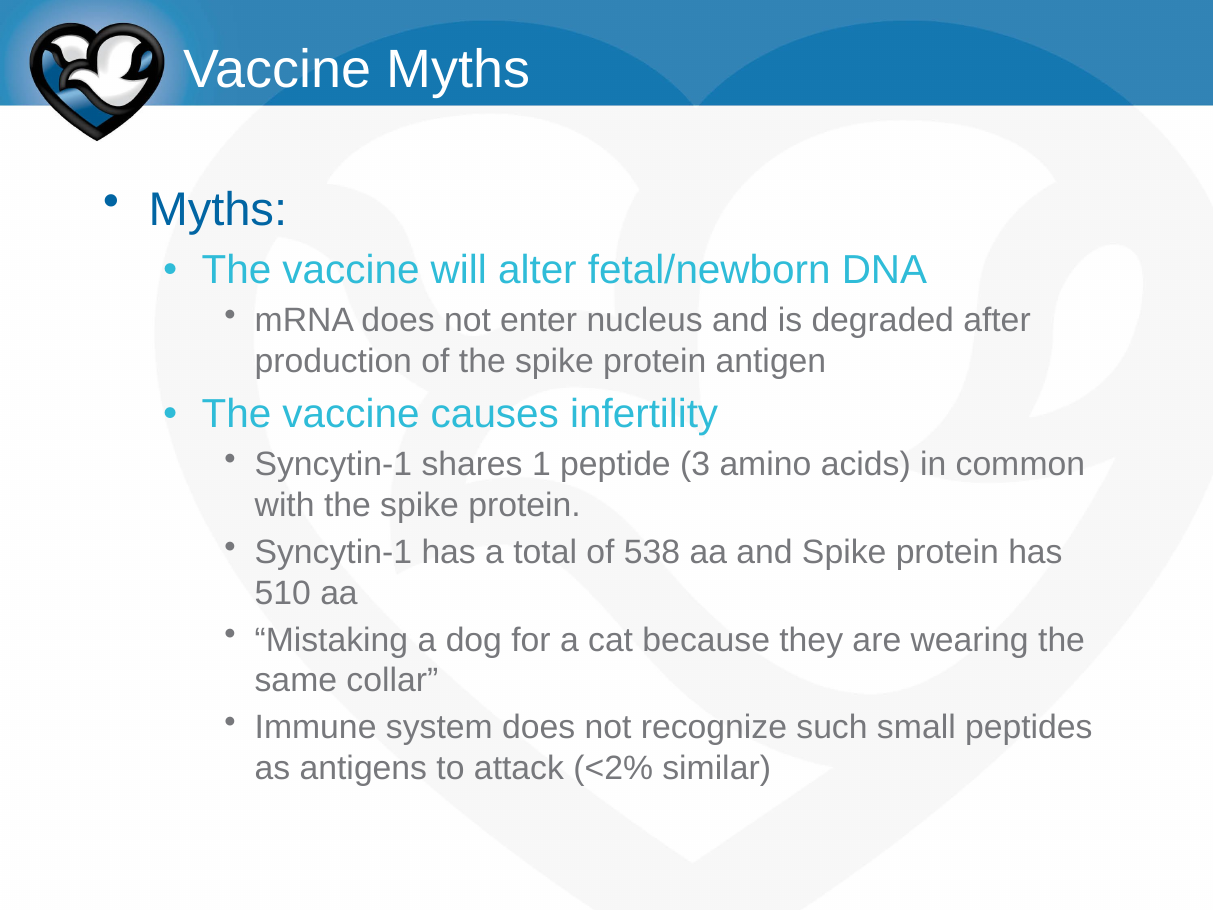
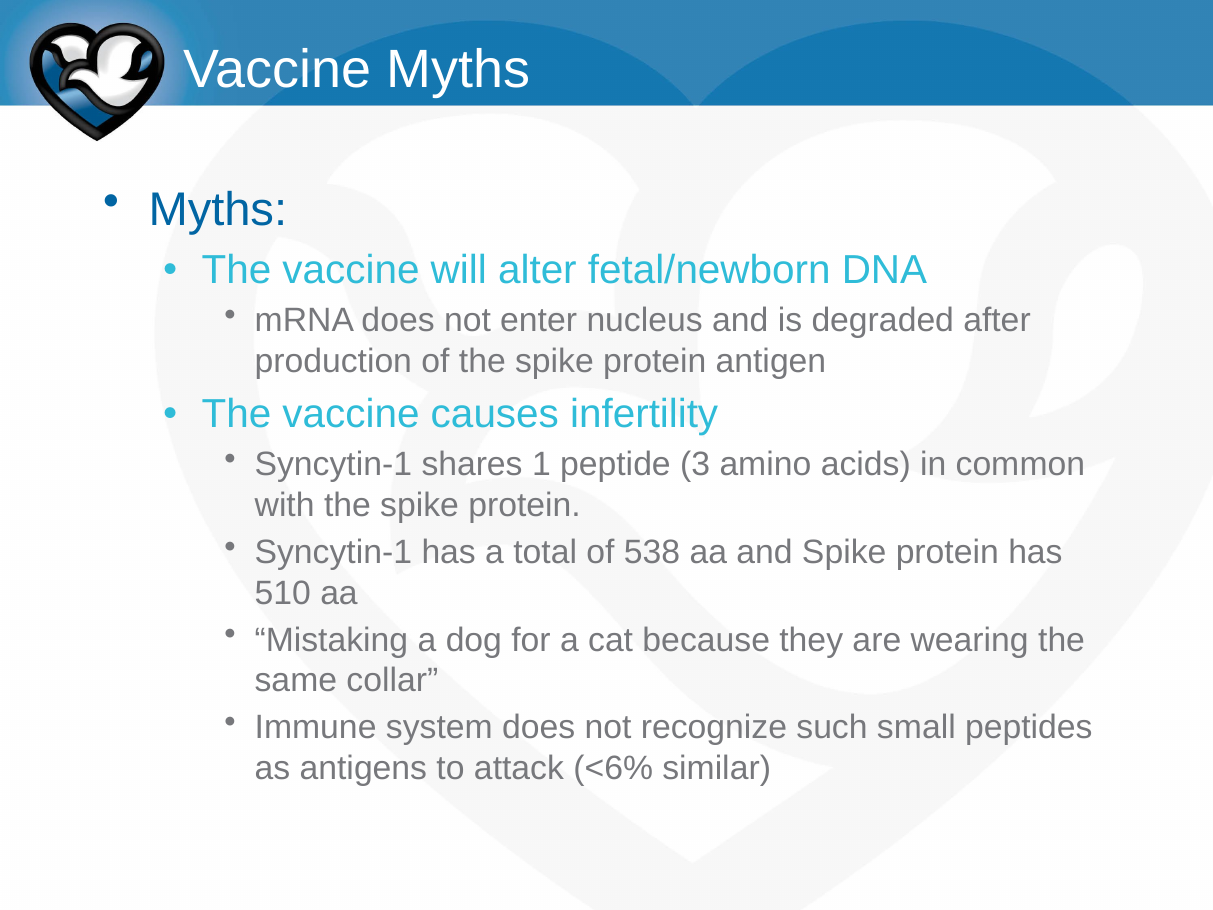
<2%: <2% -> <6%
